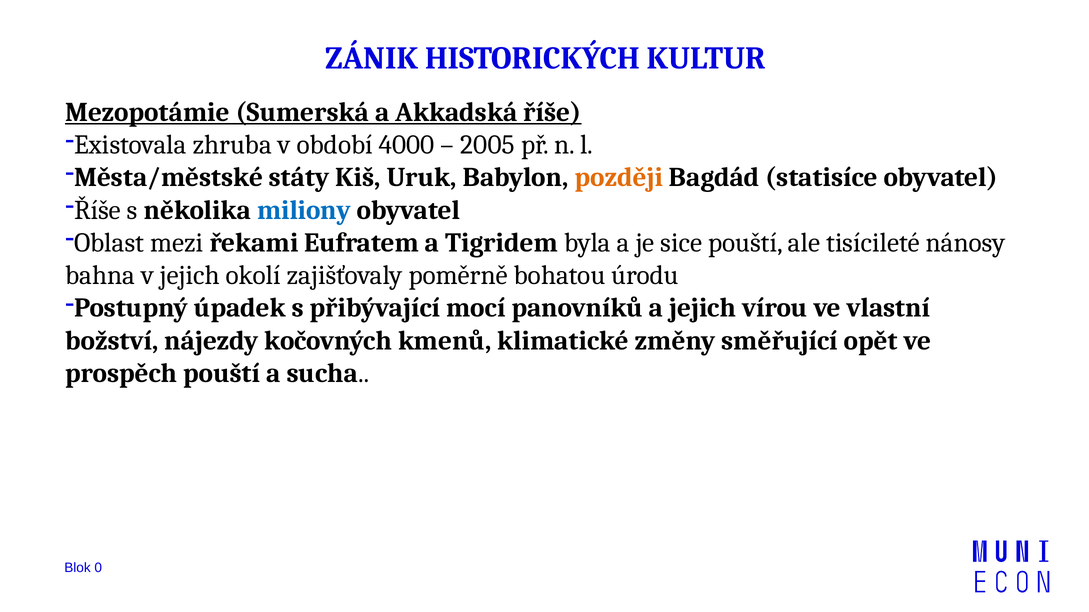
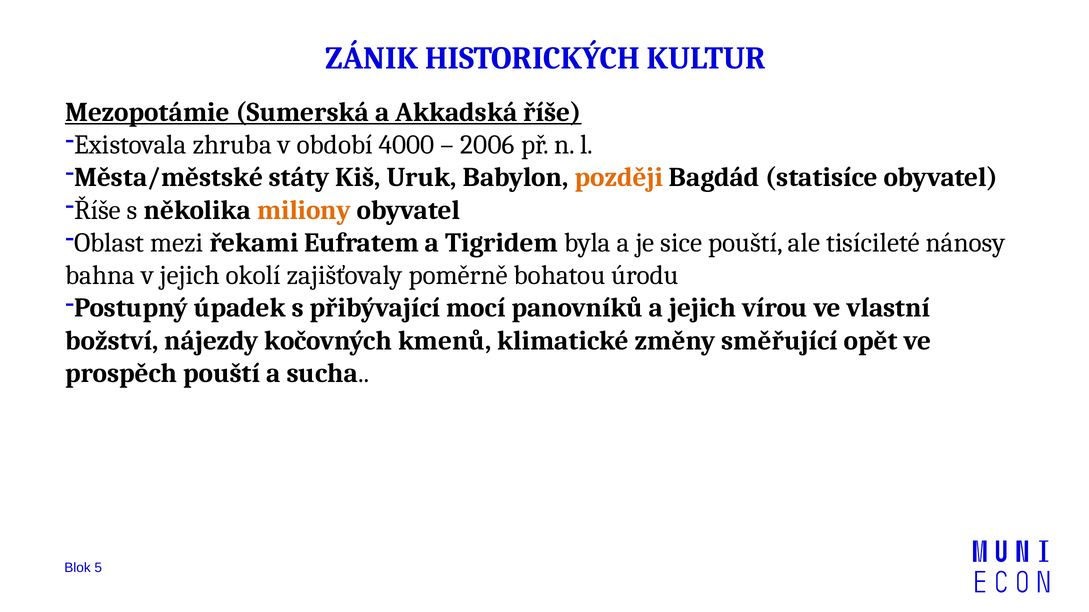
2005: 2005 -> 2006
miliony colour: blue -> orange
0: 0 -> 5
